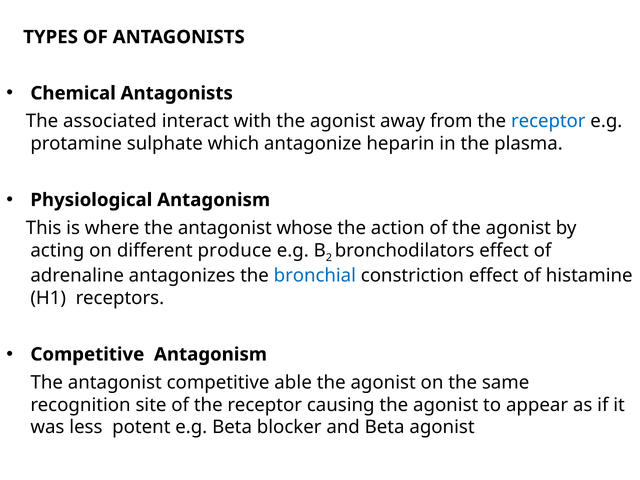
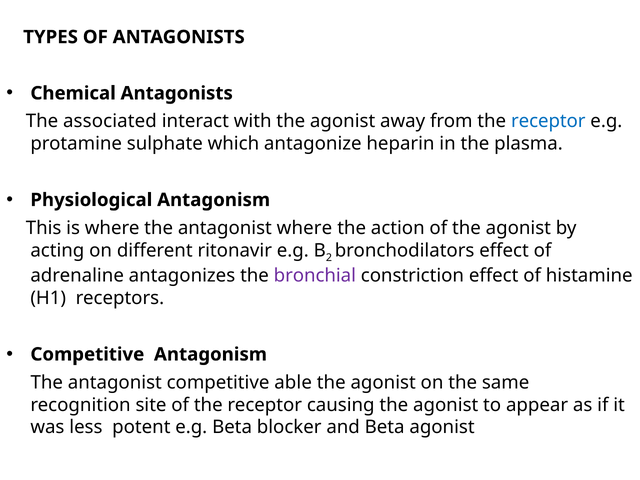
antagonist whose: whose -> where
produce: produce -> ritonavir
bronchial colour: blue -> purple
